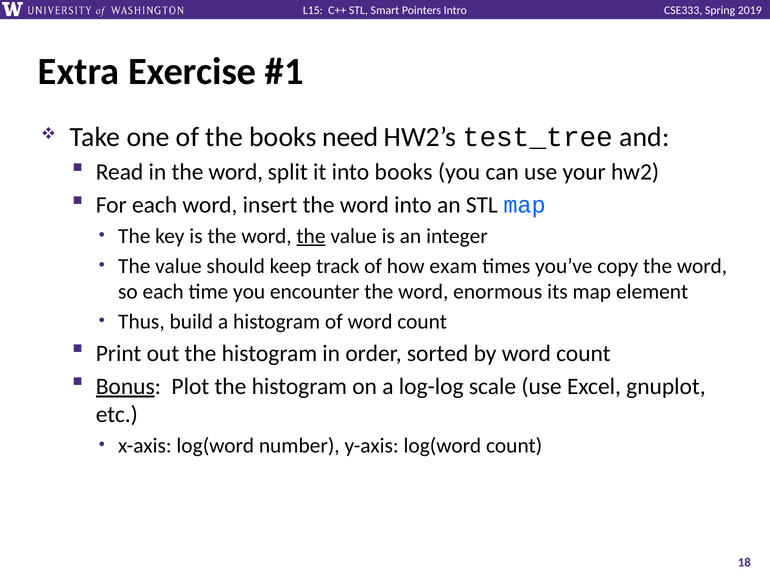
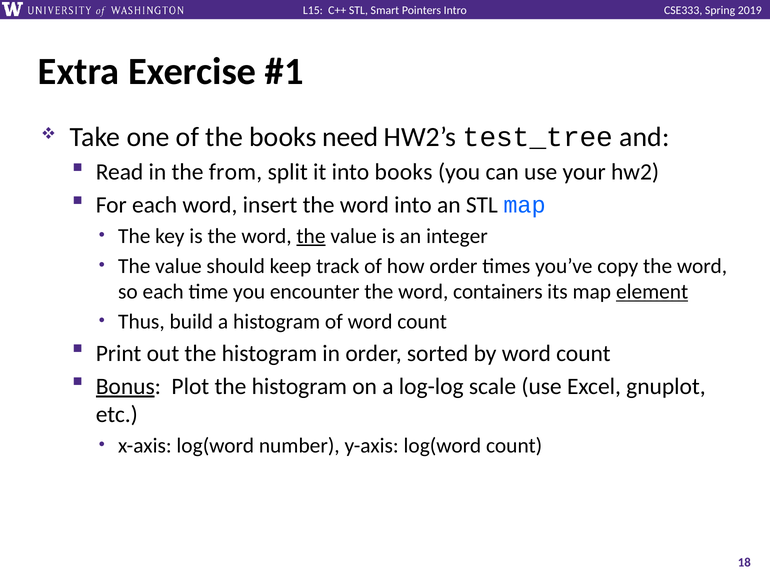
in the word: word -> from
how exam: exam -> order
enormous: enormous -> containers
element underline: none -> present
